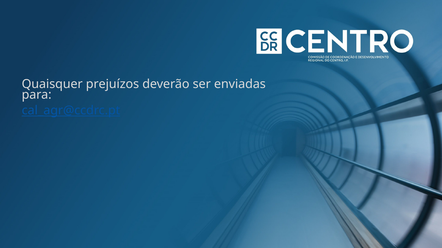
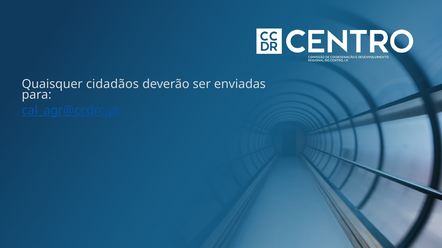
prejuízos: prejuízos -> cidadãos
